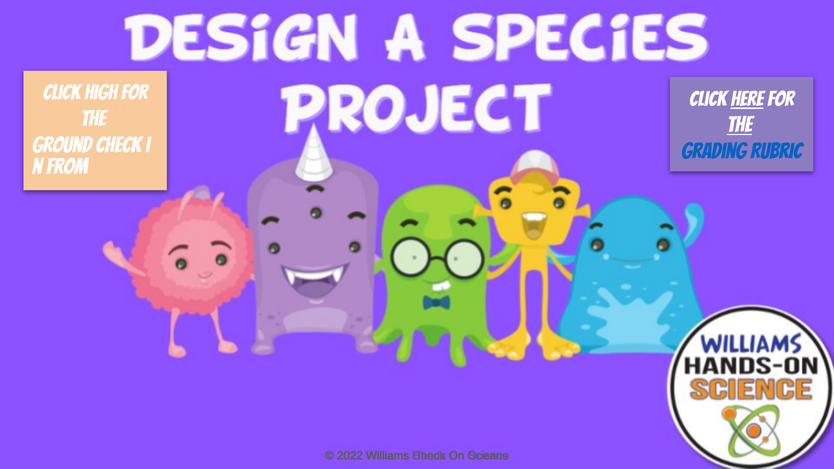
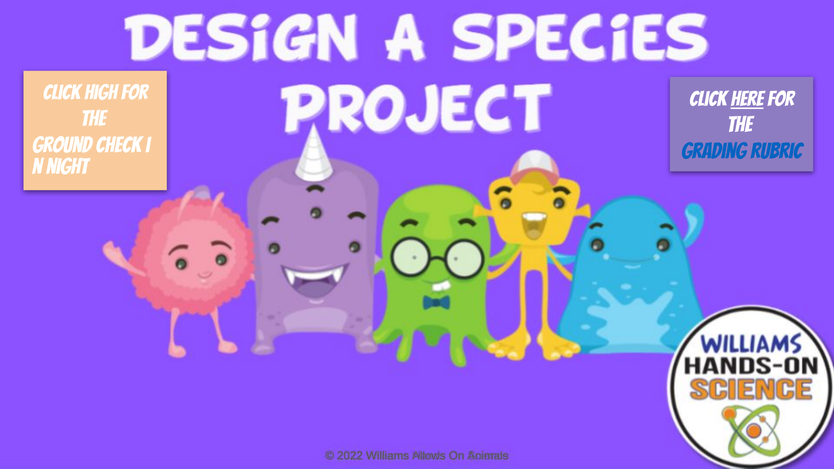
the at (739, 125) underline: present -> none
from: from -> night
Williams Check: Check -> Allows
Oceans: Oceans -> Animals
